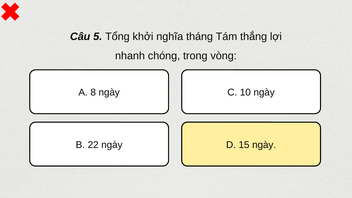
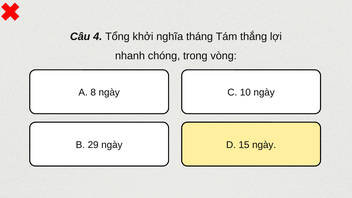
5: 5 -> 4
22: 22 -> 29
